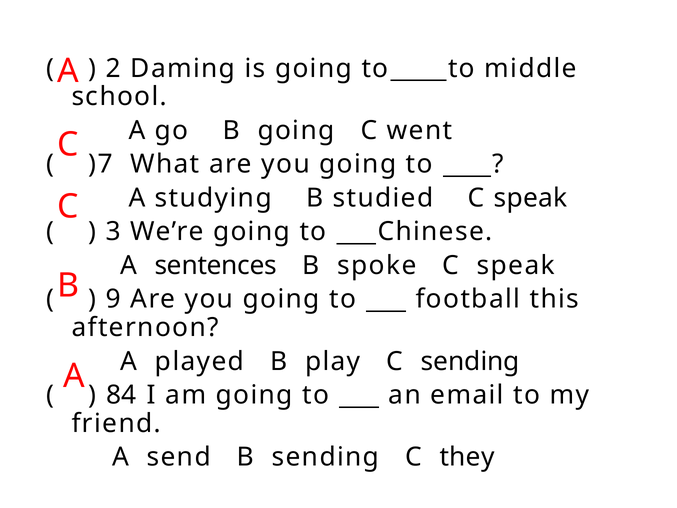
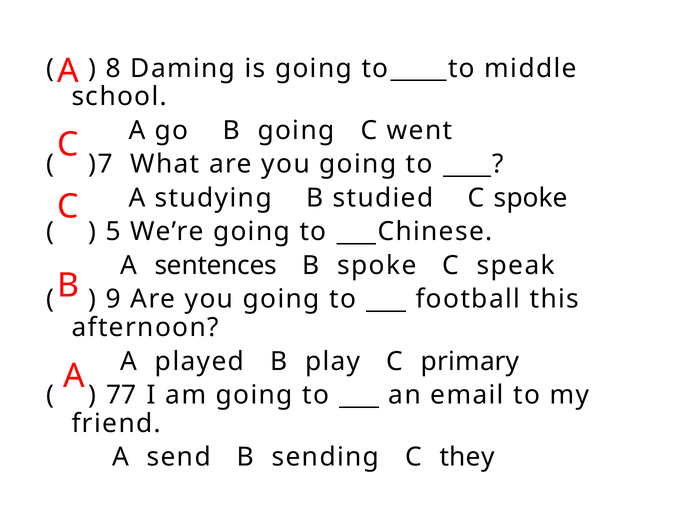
2: 2 -> 8
studied C speak: speak -> spoke
3: 3 -> 5
C sending: sending -> primary
84: 84 -> 77
